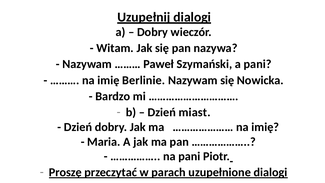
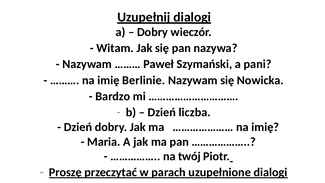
miast: miast -> liczba
na pani: pani -> twój
